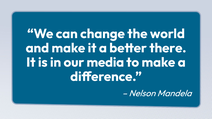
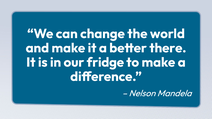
media: media -> fridge
